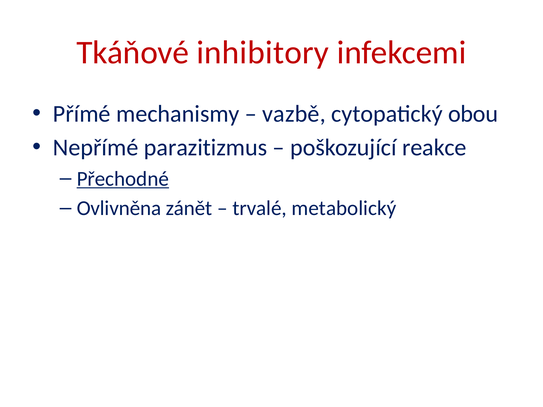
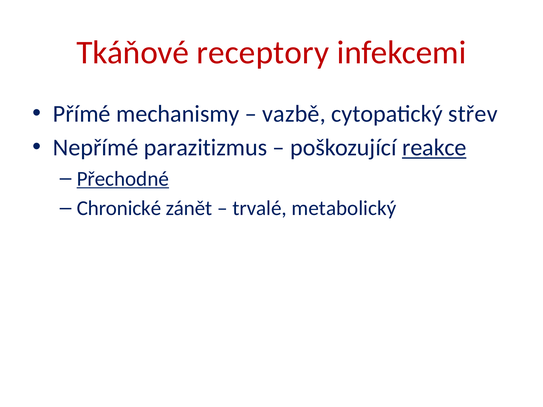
inhibitory: inhibitory -> receptory
obou: obou -> střev
reakce underline: none -> present
Ovlivněna: Ovlivněna -> Chronické
